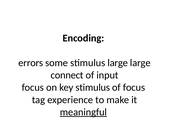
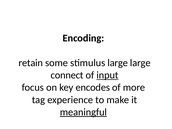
errors: errors -> retain
input underline: none -> present
key stimulus: stimulus -> encodes
of focus: focus -> more
